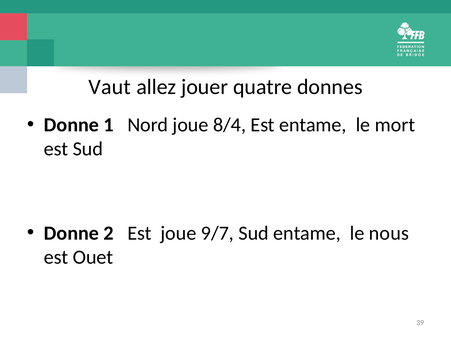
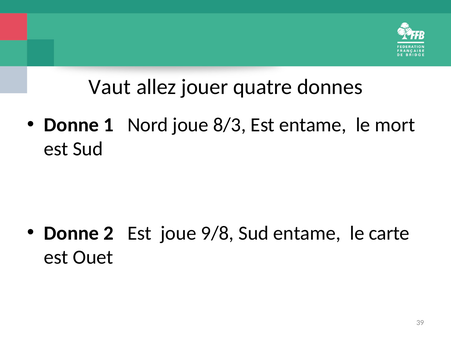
8/4: 8/4 -> 8/3
9/7: 9/7 -> 9/8
nous: nous -> carte
